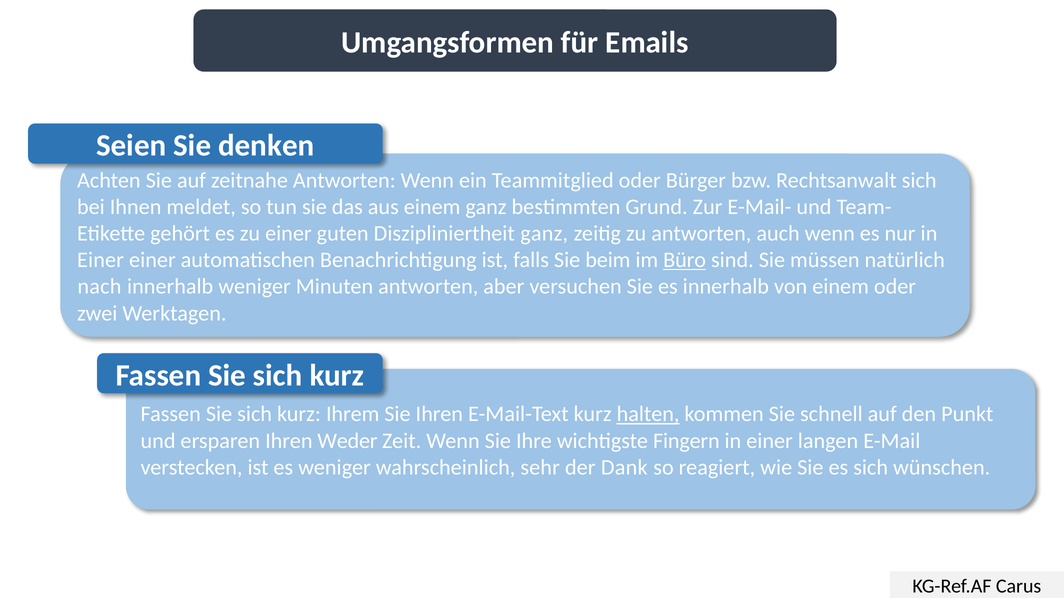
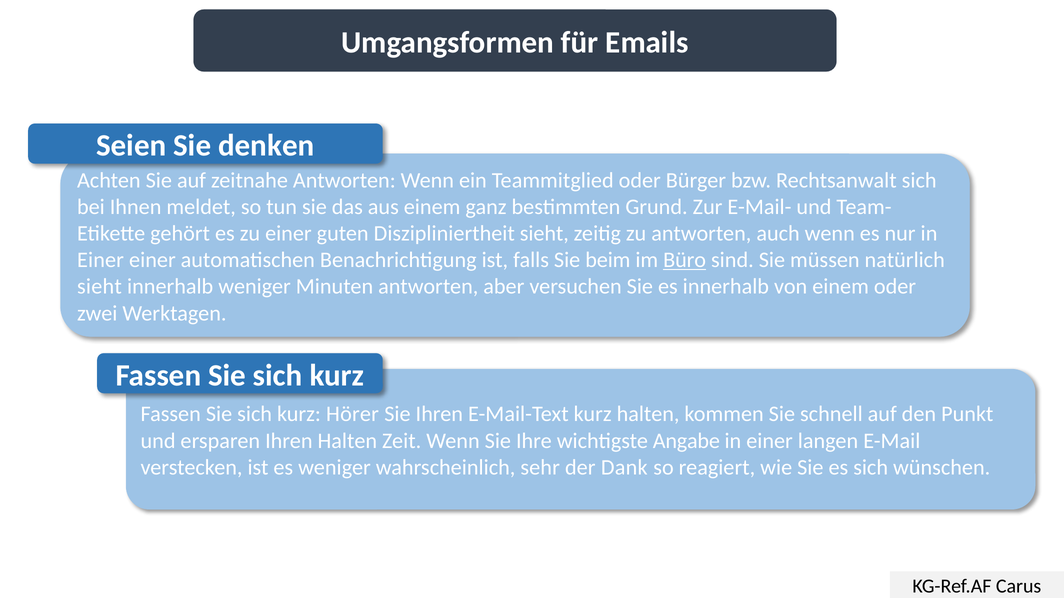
Diszipliniertheit ganz: ganz -> sieht
nach at (99, 287): nach -> sieht
Ihrem: Ihrem -> Hörer
halten at (648, 415) underline: present -> none
Ihren Weder: Weder -> Halten
Fingern: Fingern -> Angabe
